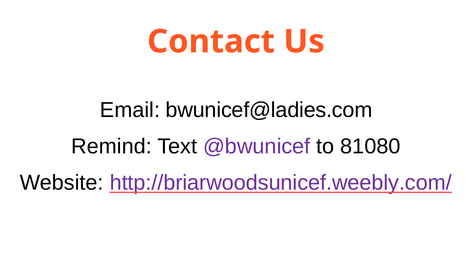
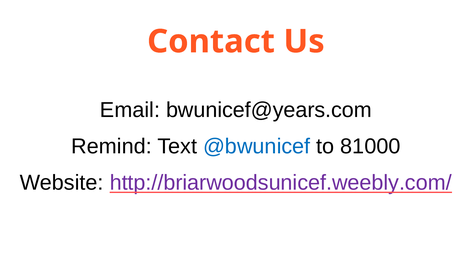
bwunicef@ladies.com: bwunicef@ladies.com -> bwunicef@years.com
@bwunicef colour: purple -> blue
81080: 81080 -> 81000
